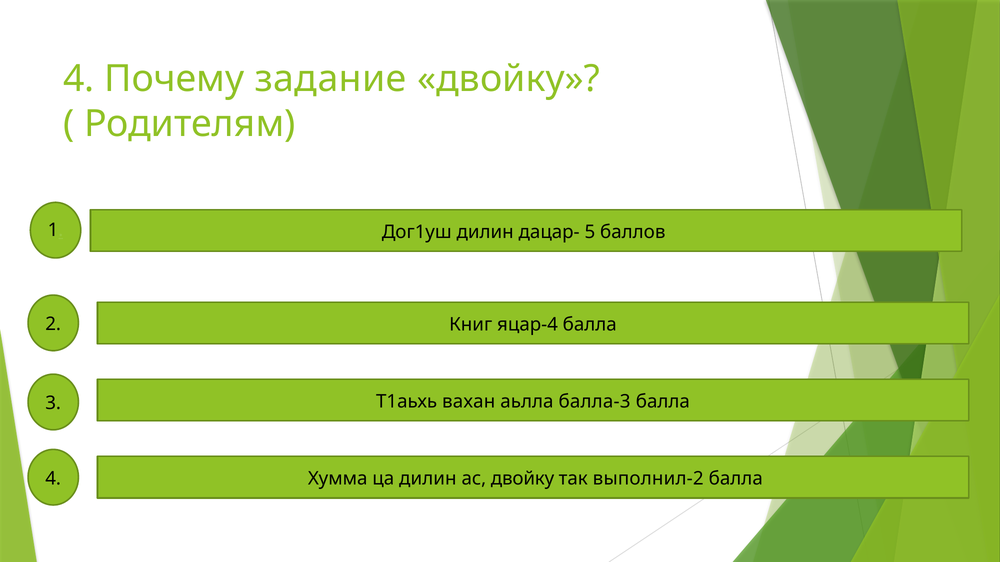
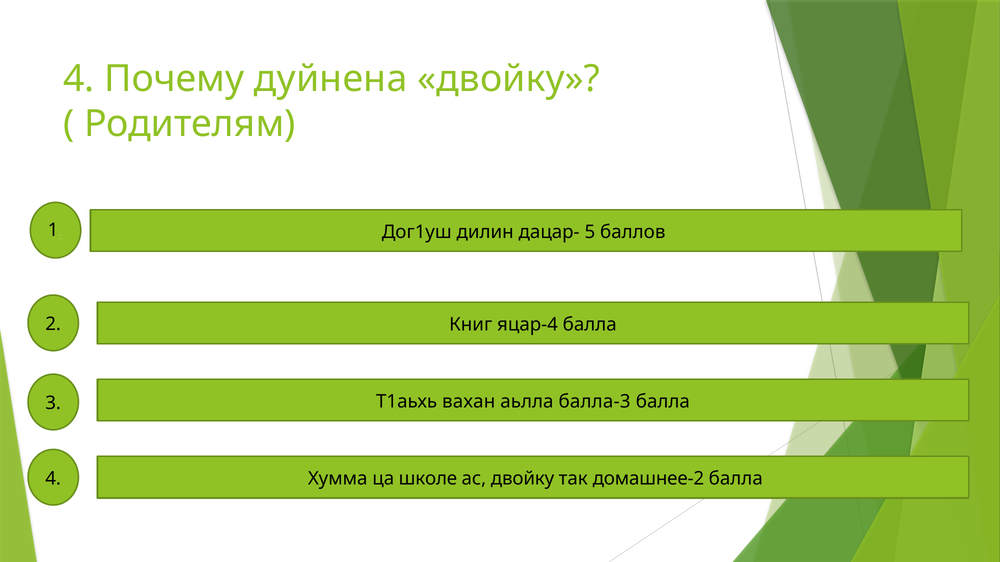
задание: задание -> дуйнена
ца дилин: дилин -> школе
выполнил-2: выполнил-2 -> домашнее-2
